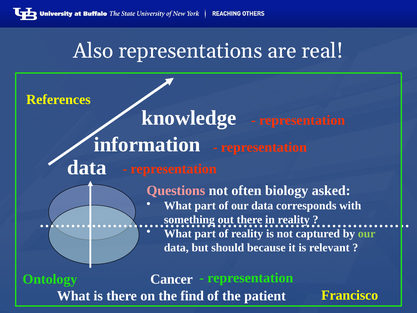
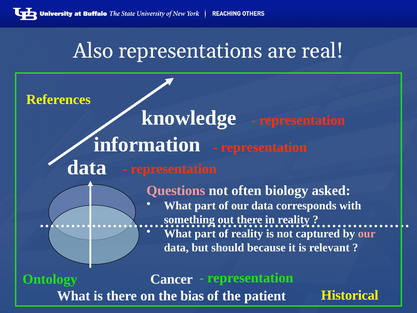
our at (367, 233) colour: light green -> pink
Francisco: Francisco -> Historical
find: find -> bias
